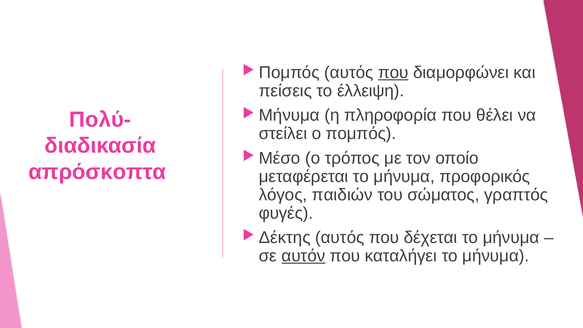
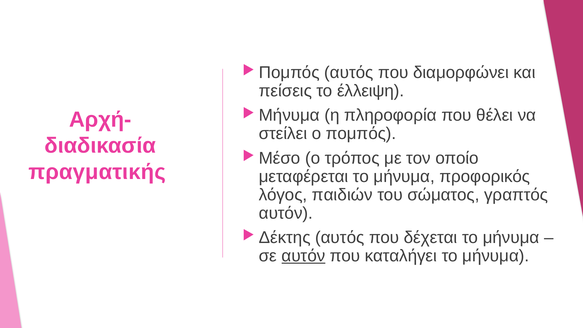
που at (393, 73) underline: present -> none
Πολύ-: Πολύ- -> Αρχή-
απρόσκοπτα: απρόσκοπτα -> πραγματικής
φυγές at (286, 213): φυγές -> αυτόν
